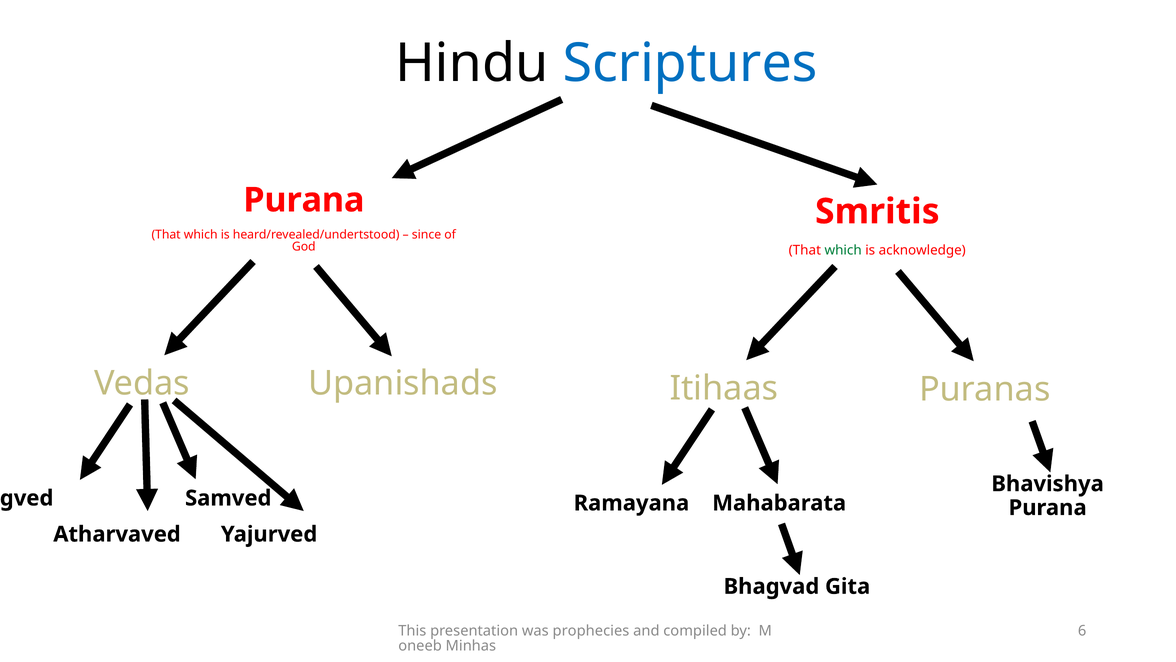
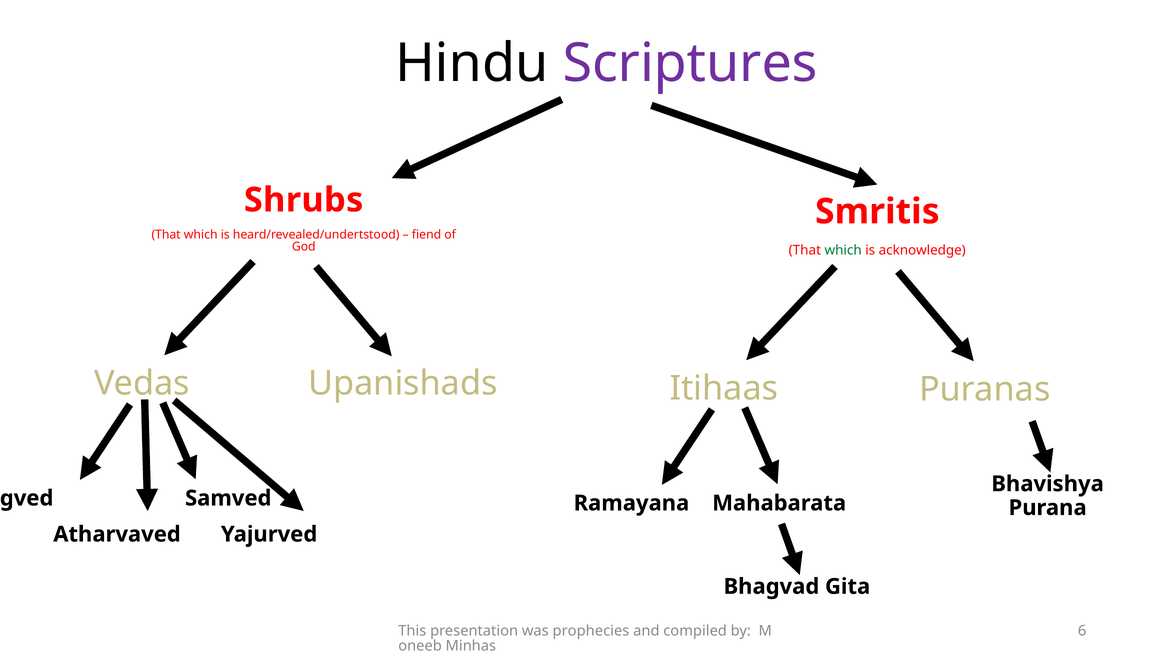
Scriptures colour: blue -> purple
Purana at (304, 200): Purana -> Shrubs
since: since -> fiend
